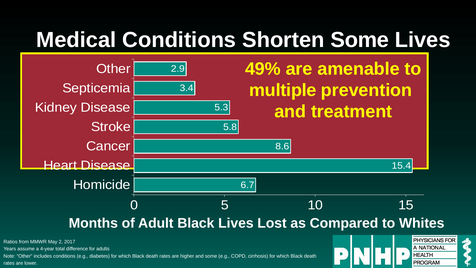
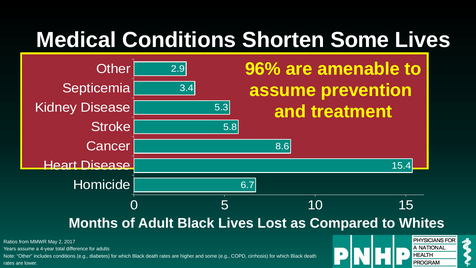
49%: 49% -> 96%
multiple at (283, 90): multiple -> assume
